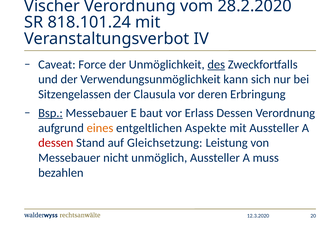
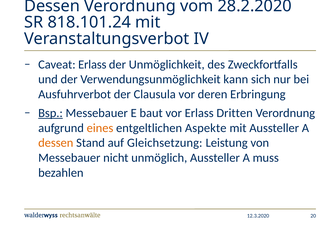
Vischer at (52, 6): Vischer -> Dessen
Caveat Force: Force -> Erlass
des underline: present -> none
Sitzengelassen: Sitzengelassen -> Ausfuhrverbot
Erlass Dessen: Dessen -> Dritten
dessen at (56, 143) colour: red -> orange
